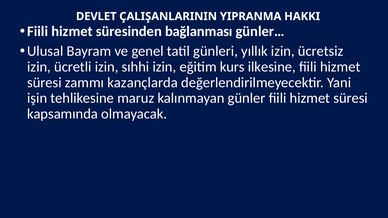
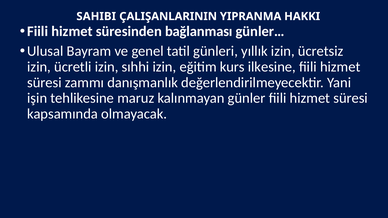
DEVLET: DEVLET -> SAHIBI
kazançlarda: kazançlarda -> danışmanlık
